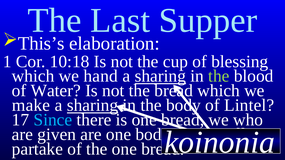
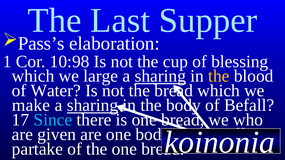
This’s: This’s -> Pass’s
10:18: 10:18 -> 10:98
hand: hand -> large
the at (219, 76) colour: light green -> yellow
Lintel: Lintel -> Befall
